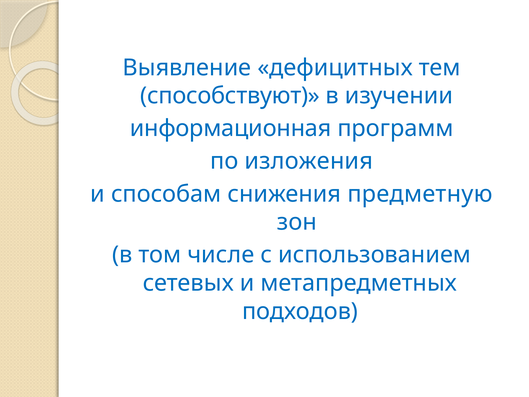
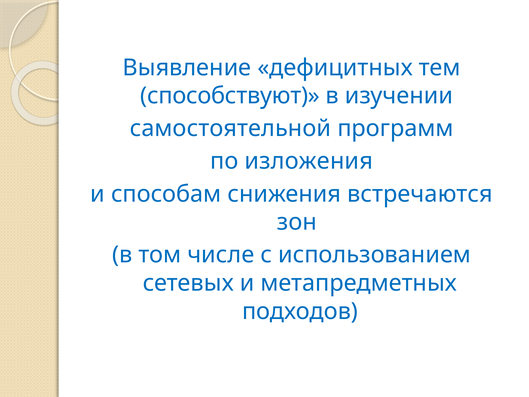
информационная: информационная -> самостоятельной
предметную: предметную -> встречаются
